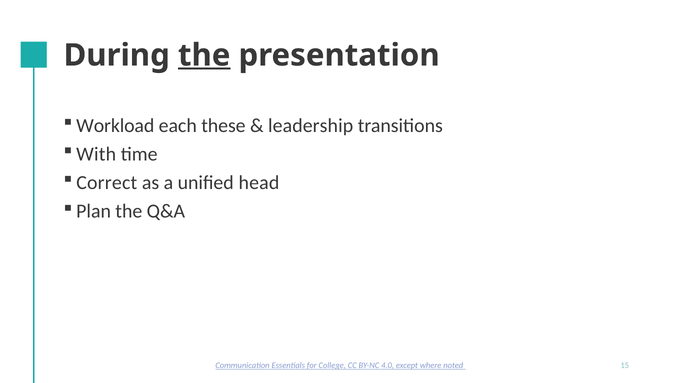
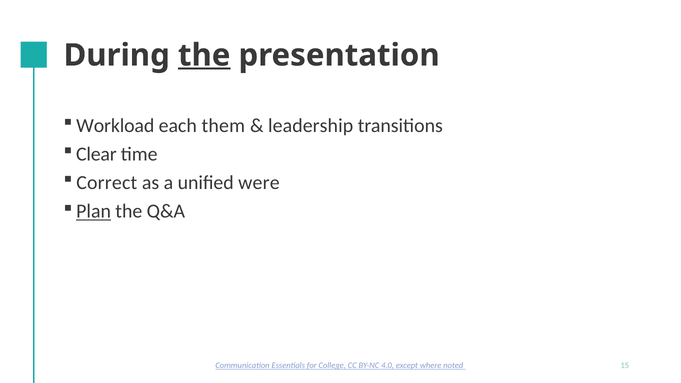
these: these -> them
With: With -> Clear
head: head -> were
Plan underline: none -> present
